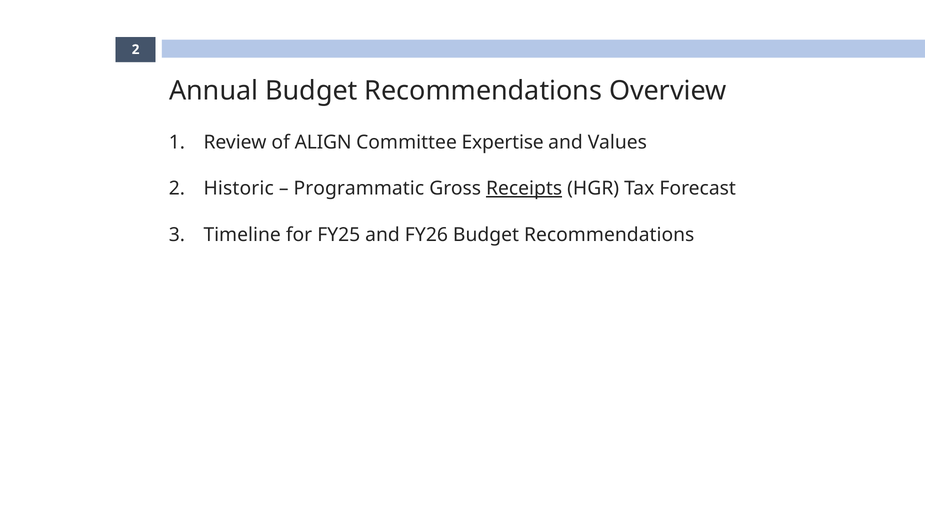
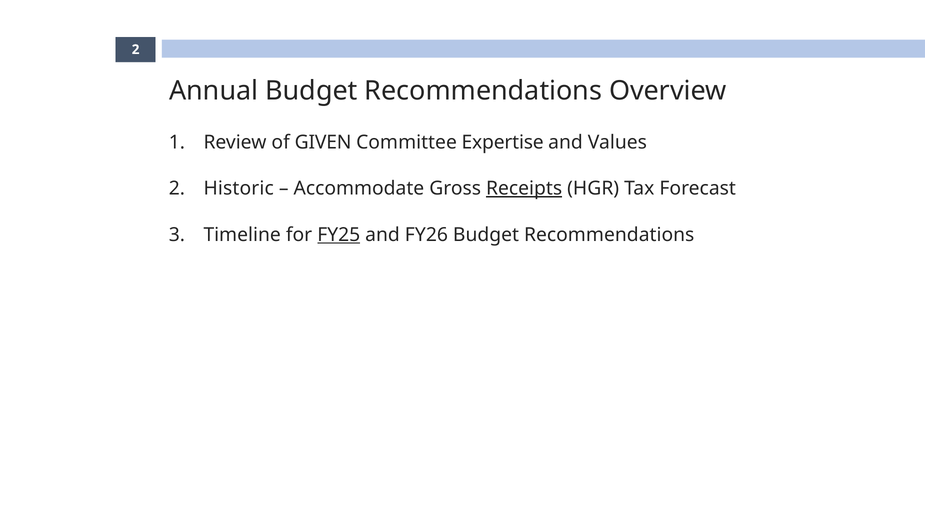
ALIGN: ALIGN -> GIVEN
Programmatic: Programmatic -> Accommodate
FY25 underline: none -> present
